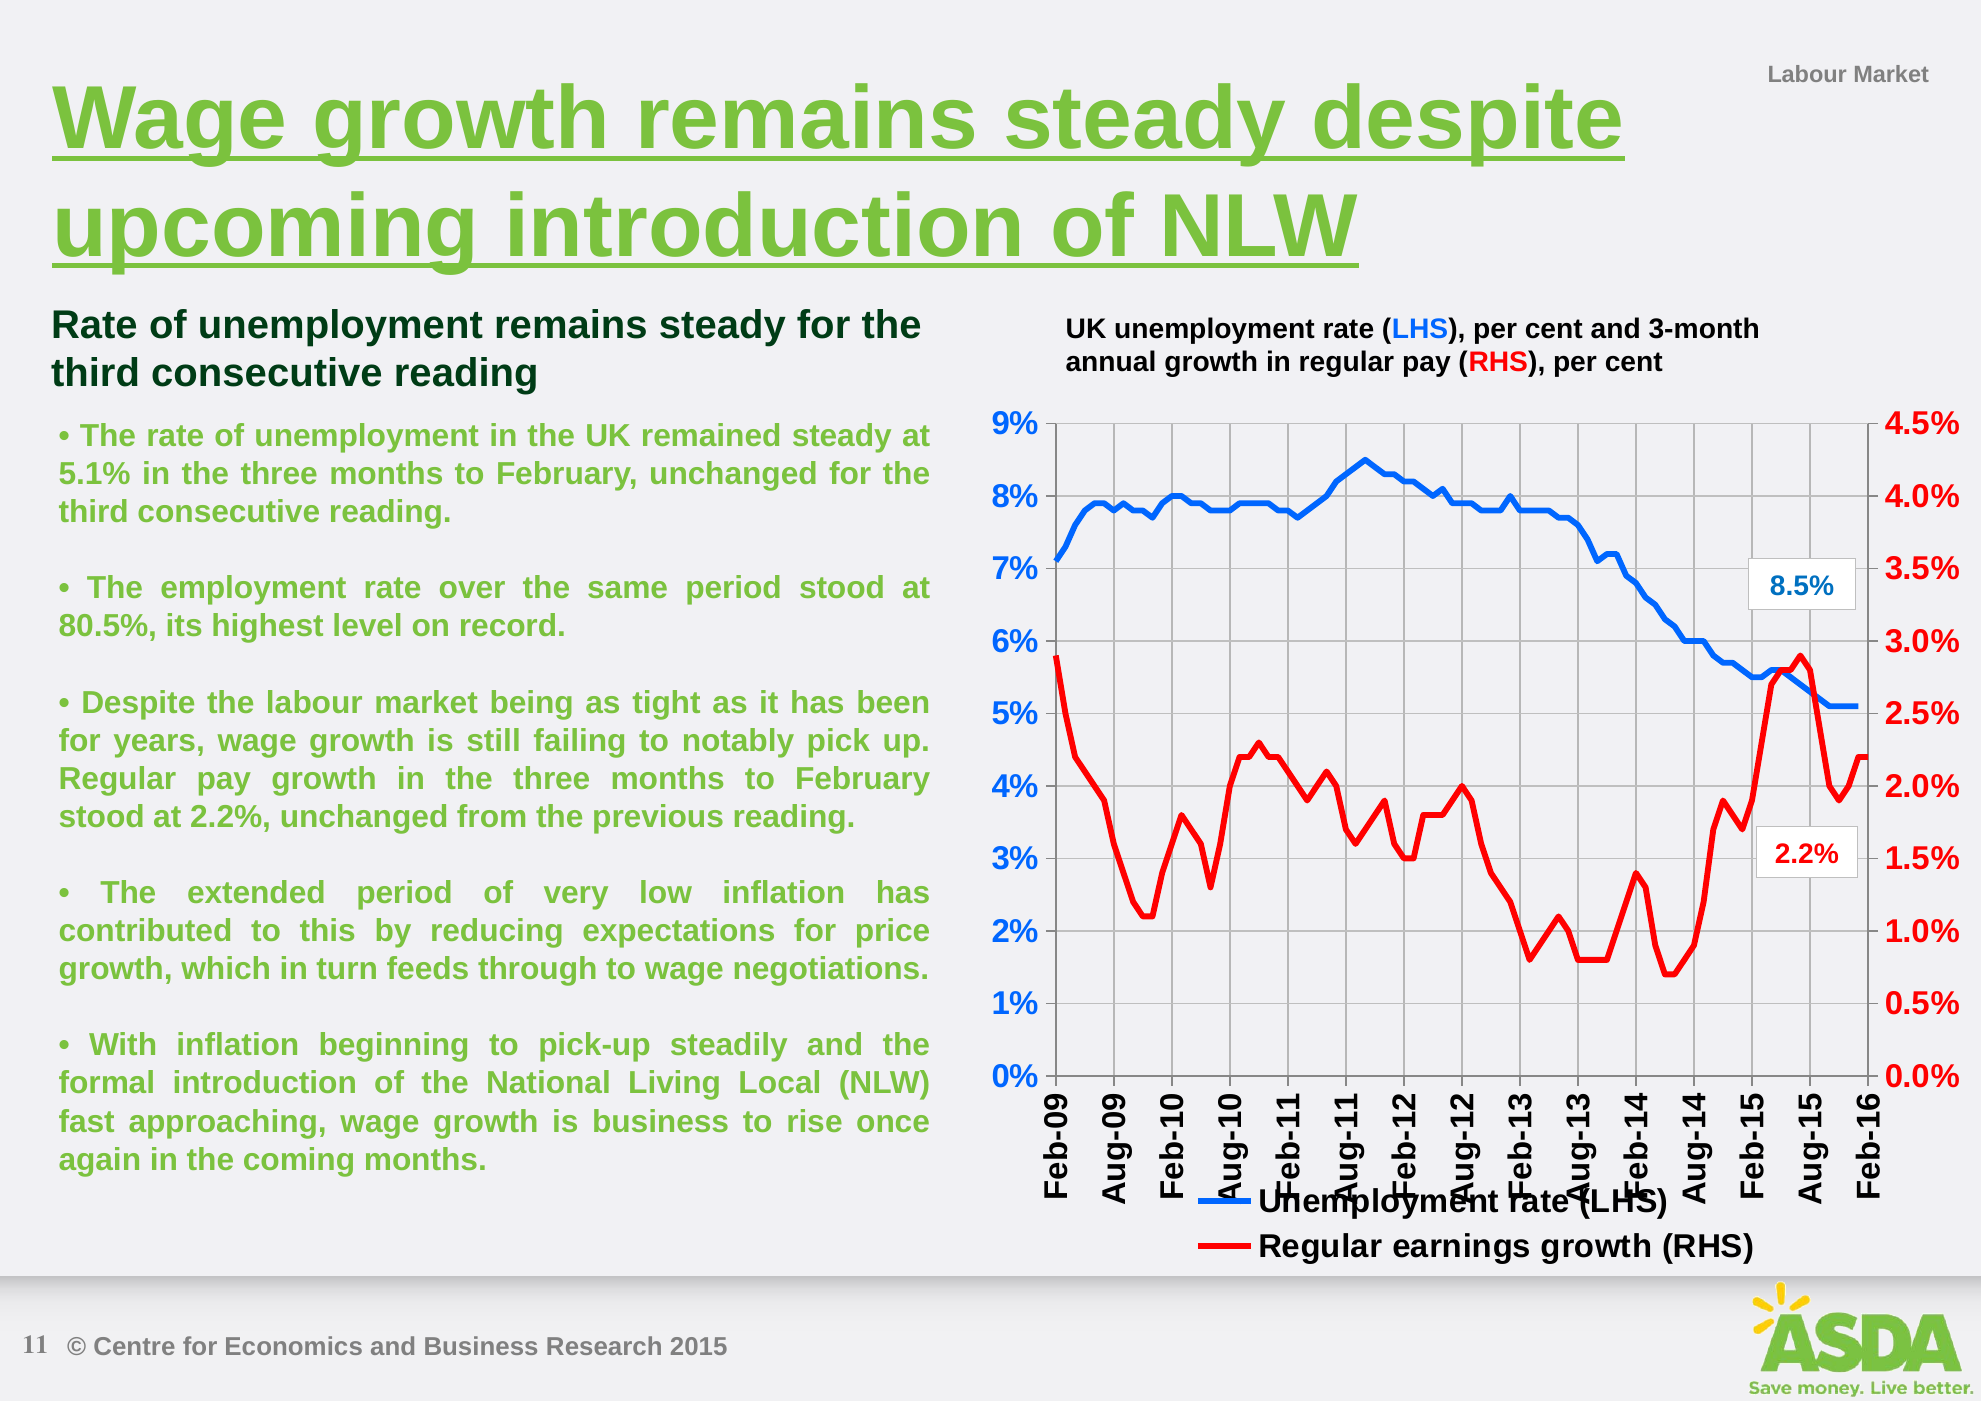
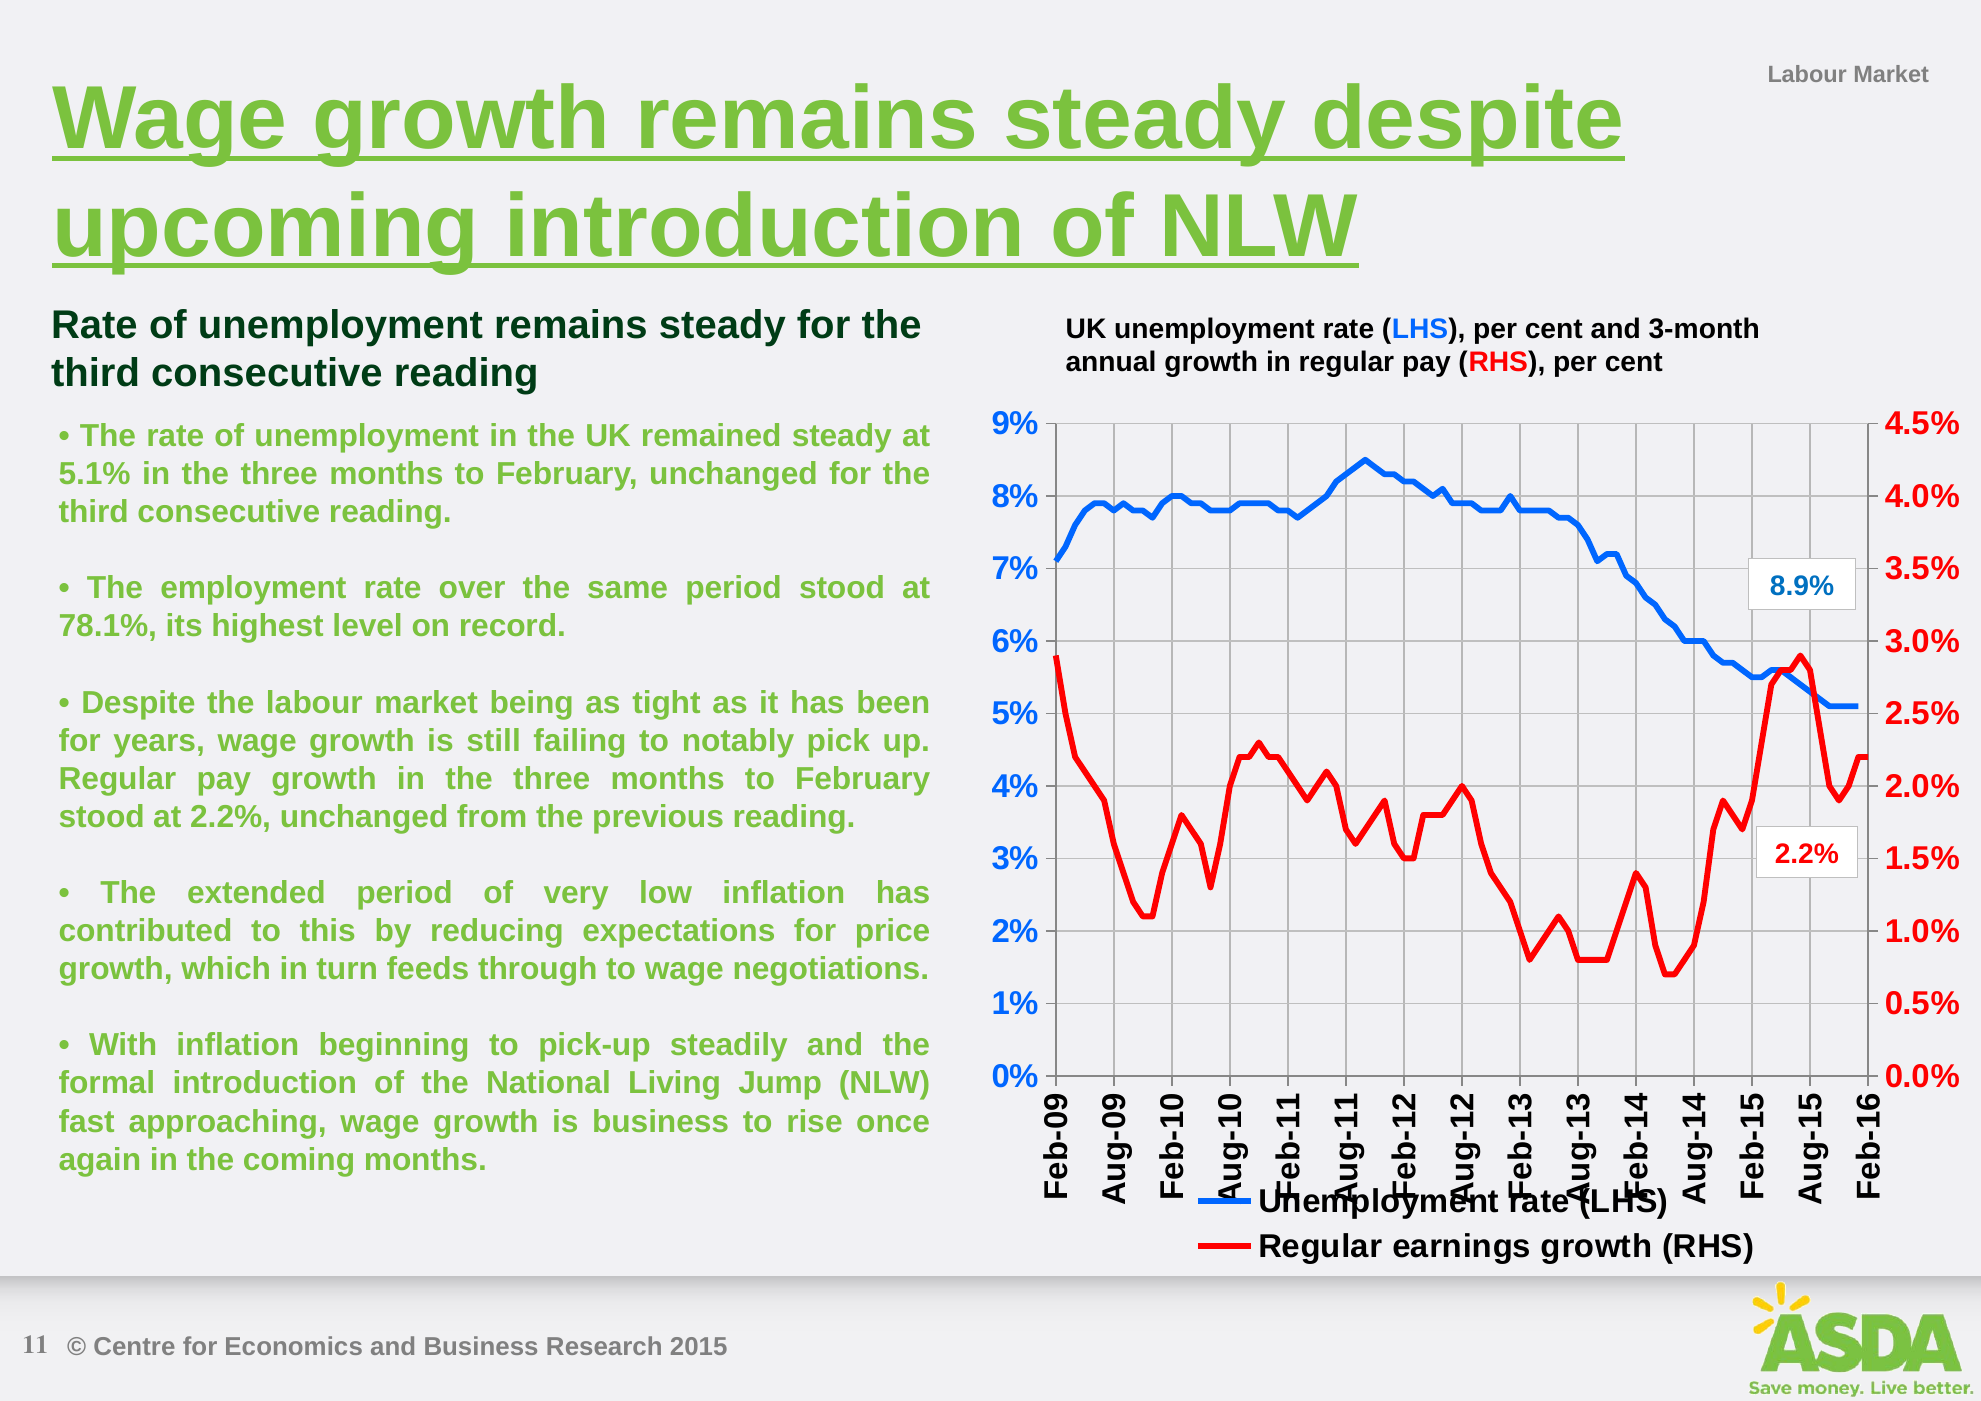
8.5%: 8.5% -> 8.9%
80.5%: 80.5% -> 78.1%
Local: Local -> Jump
